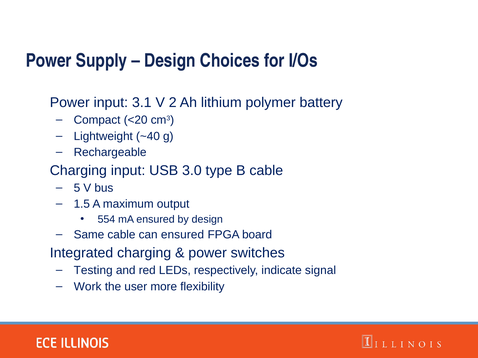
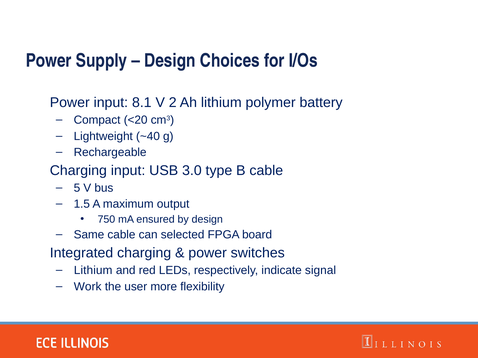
3.1: 3.1 -> 8.1
554: 554 -> 750
can ensured: ensured -> selected
Testing at (93, 271): Testing -> Lithium
